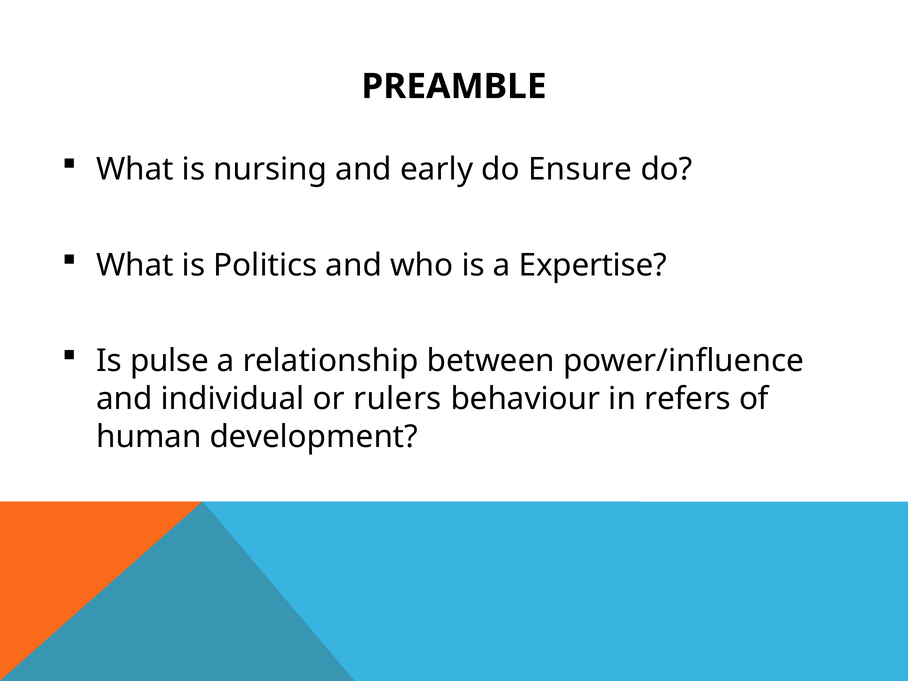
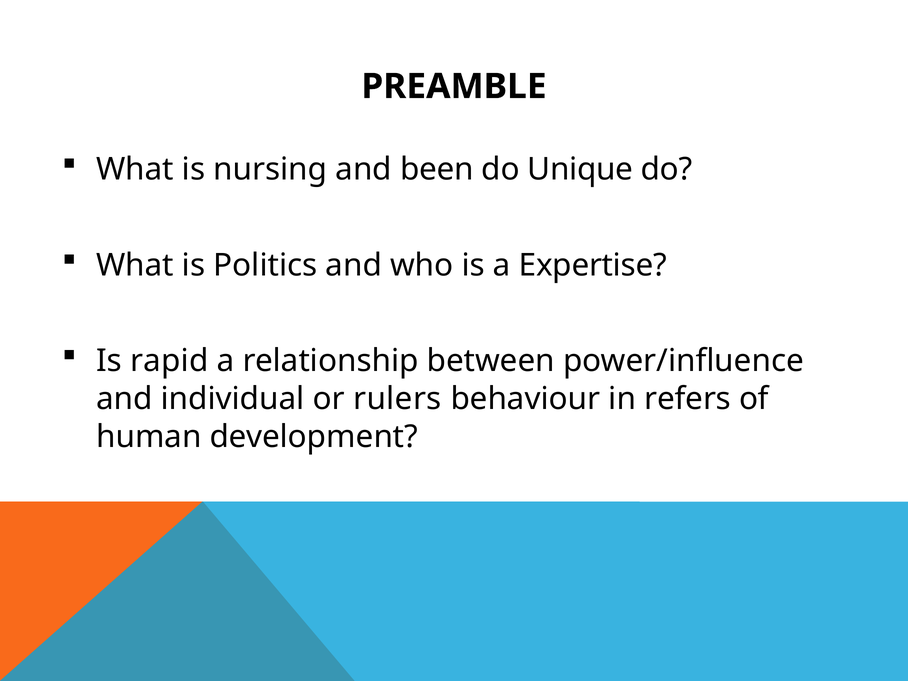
early: early -> been
Ensure: Ensure -> Unique
pulse: pulse -> rapid
